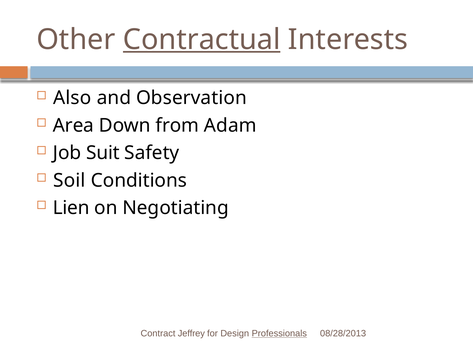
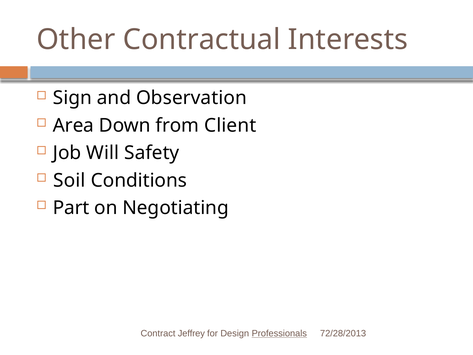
Contractual underline: present -> none
Also: Also -> Sign
Adam: Adam -> Client
Suit: Suit -> Will
Lien: Lien -> Part
08/28/2013: 08/28/2013 -> 72/28/2013
